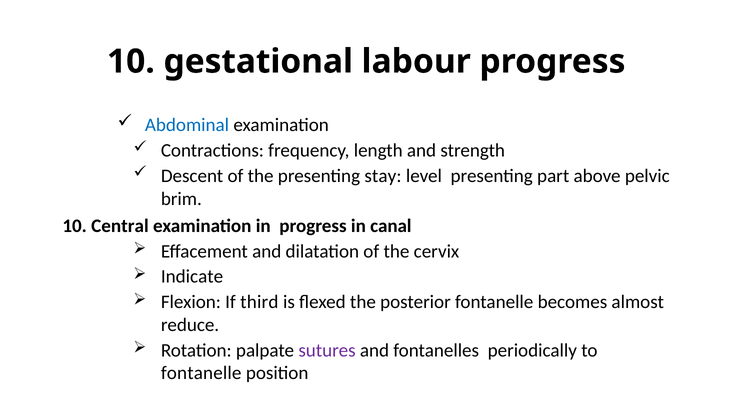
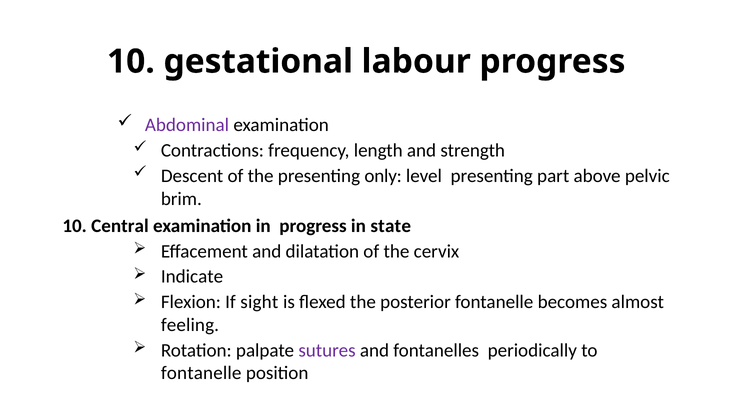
Abdominal colour: blue -> purple
stay: stay -> only
canal: canal -> state
third: third -> sight
reduce: reduce -> feeling
